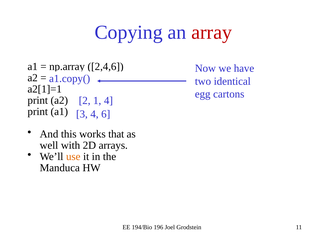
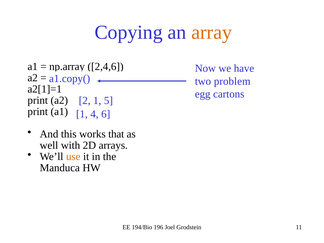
array colour: red -> orange
identical: identical -> problem
1 4: 4 -> 5
3 at (82, 114): 3 -> 1
